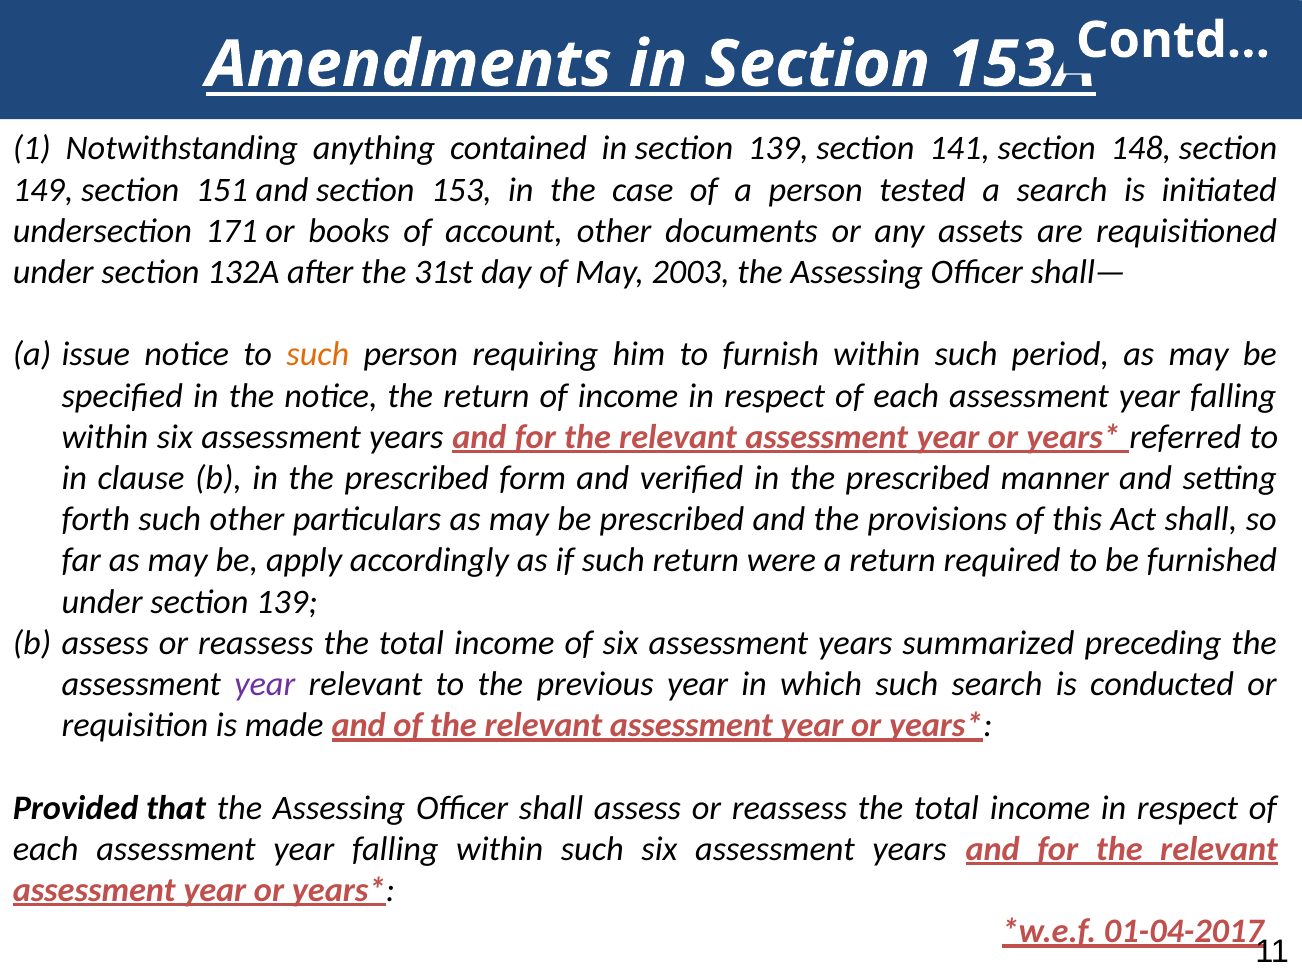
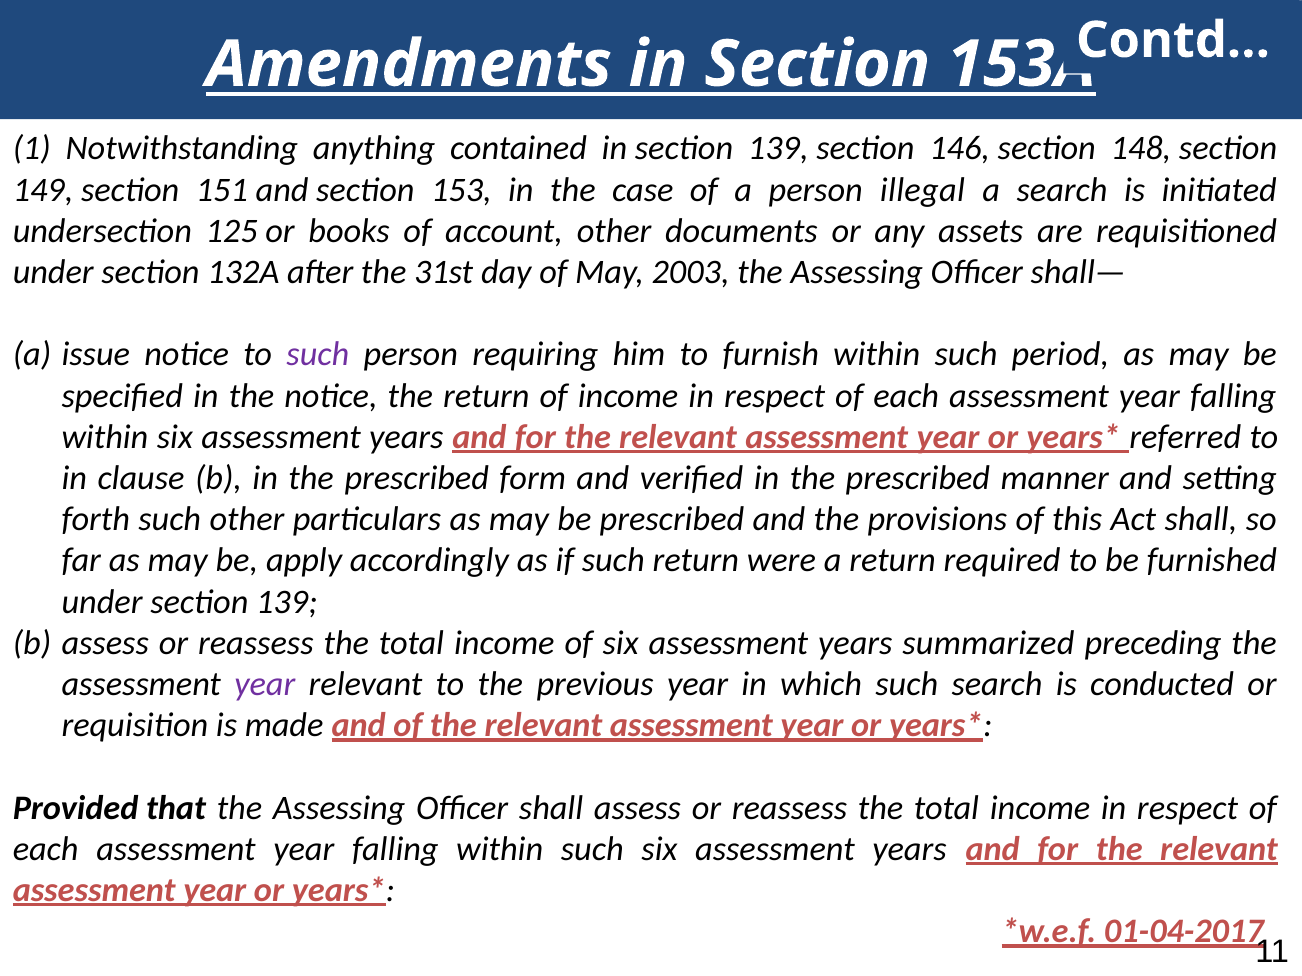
141: 141 -> 146
tested: tested -> illegal
171: 171 -> 125
such at (318, 355) colour: orange -> purple
